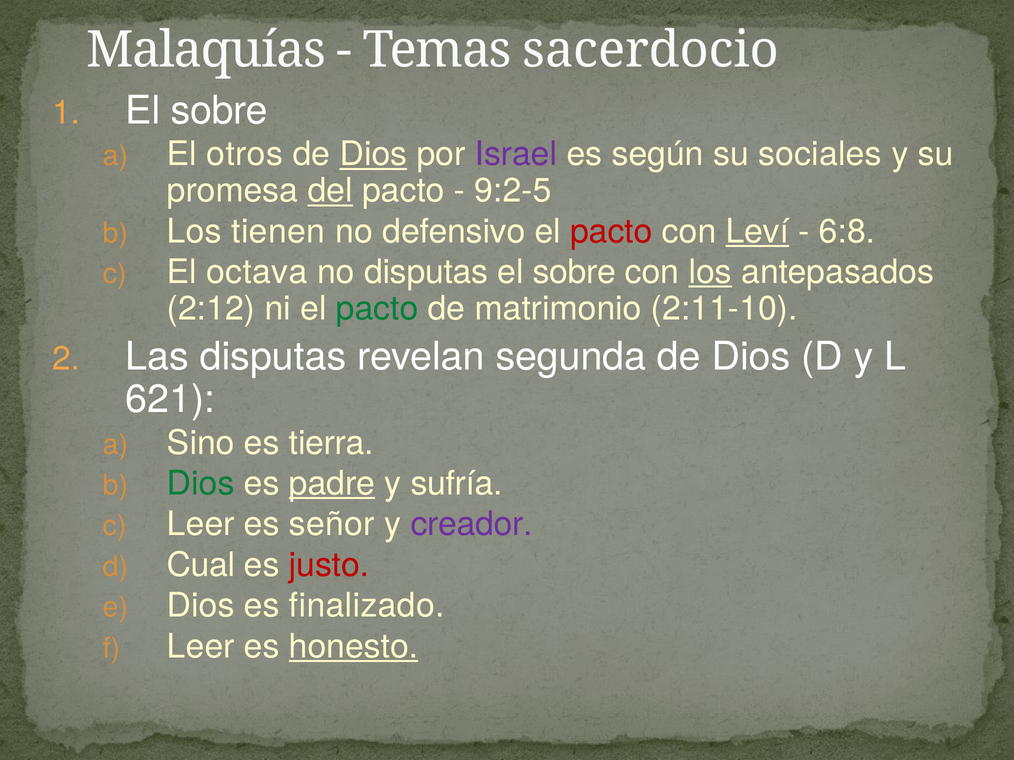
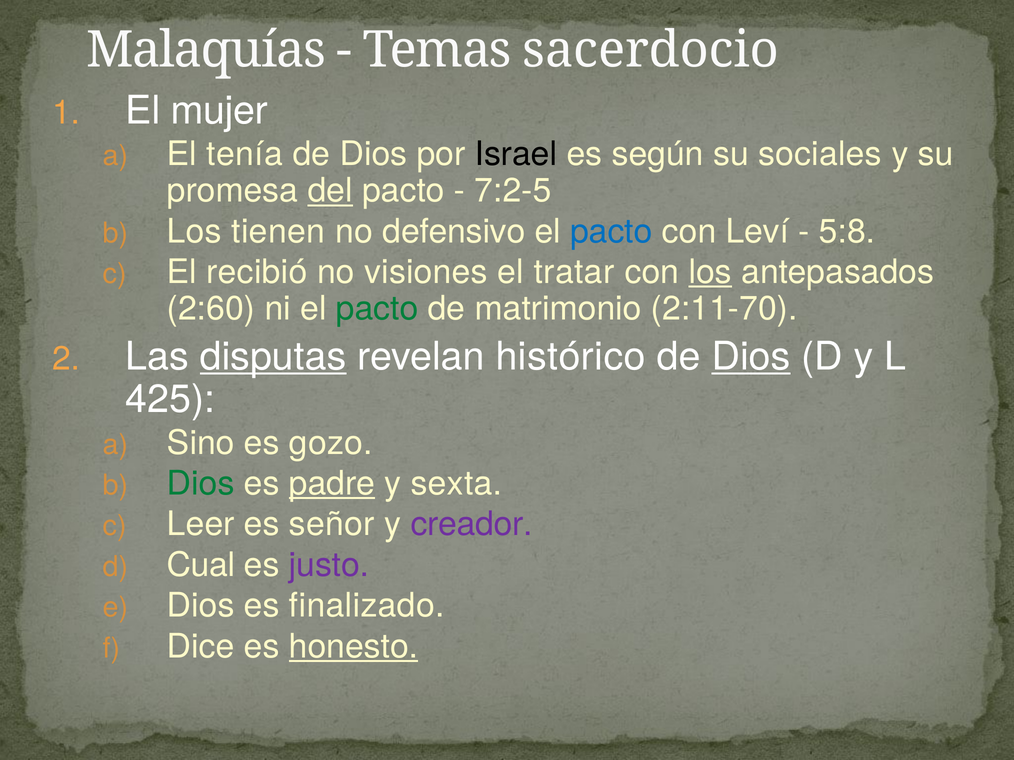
sobre at (219, 111): sobre -> mujer
otros: otros -> tenía
Dios at (373, 154) underline: present -> none
Israel colour: purple -> black
9:2-5: 9:2-5 -> 7:2-5
pacto at (611, 232) colour: red -> blue
Leví underline: present -> none
6:8: 6:8 -> 5:8
octava: octava -> recibió
no disputas: disputas -> visiones
sobre at (574, 272): sobre -> tratar
2:12: 2:12 -> 2:60
2:11-10: 2:11-10 -> 2:11-70
disputas at (273, 357) underline: none -> present
segunda: segunda -> histórico
Dios at (751, 357) underline: none -> present
621: 621 -> 425
tierra: tierra -> gozo
sufría: sufría -> sexta
justo colour: red -> purple
Leer at (201, 647): Leer -> Dice
